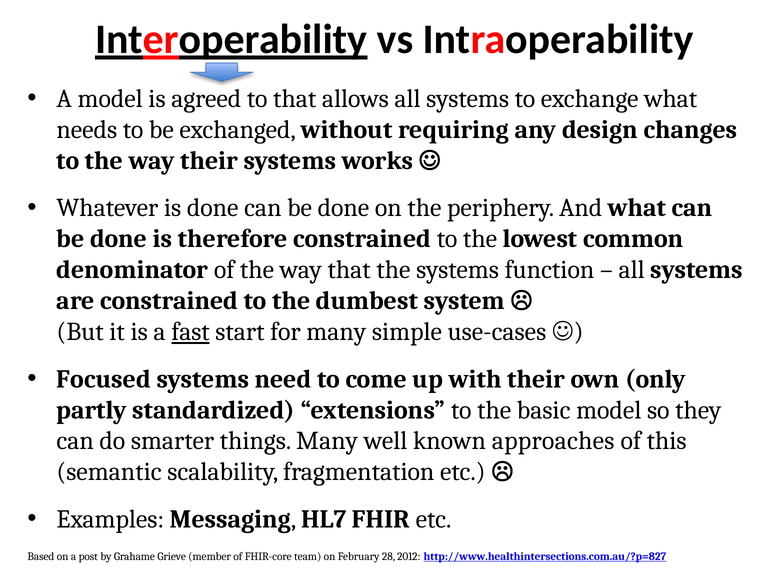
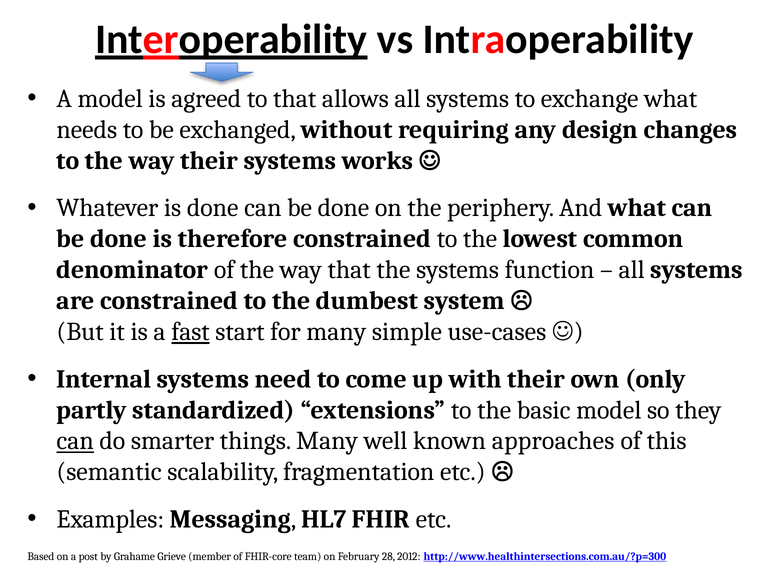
Focused: Focused -> Internal
can at (75, 441) underline: none -> present
http://www.healthintersections.com.au/?p=827: http://www.healthintersections.com.au/?p=827 -> http://www.healthintersections.com.au/?p=300
